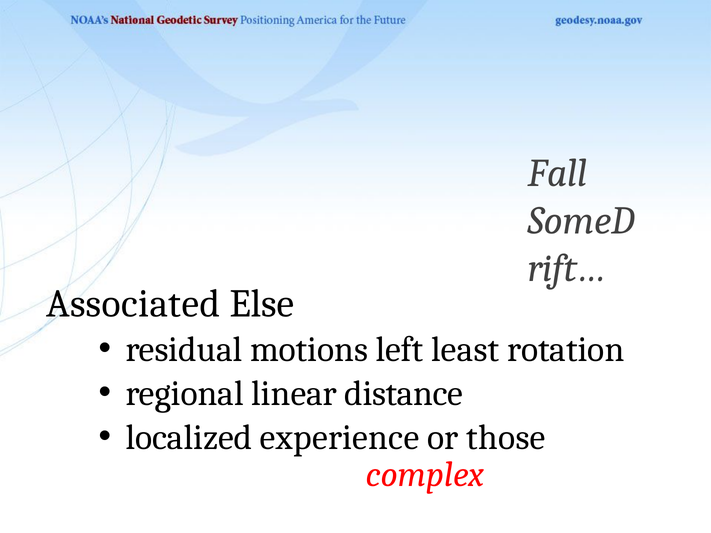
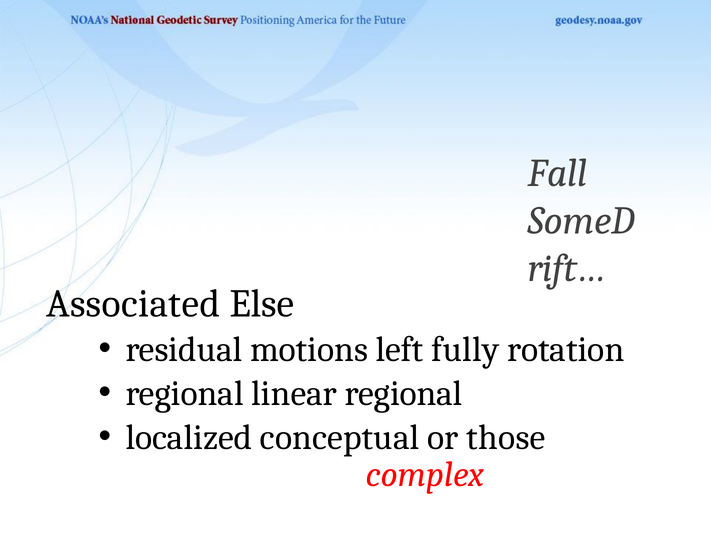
least: least -> fully
linear distance: distance -> regional
experience: experience -> conceptual
